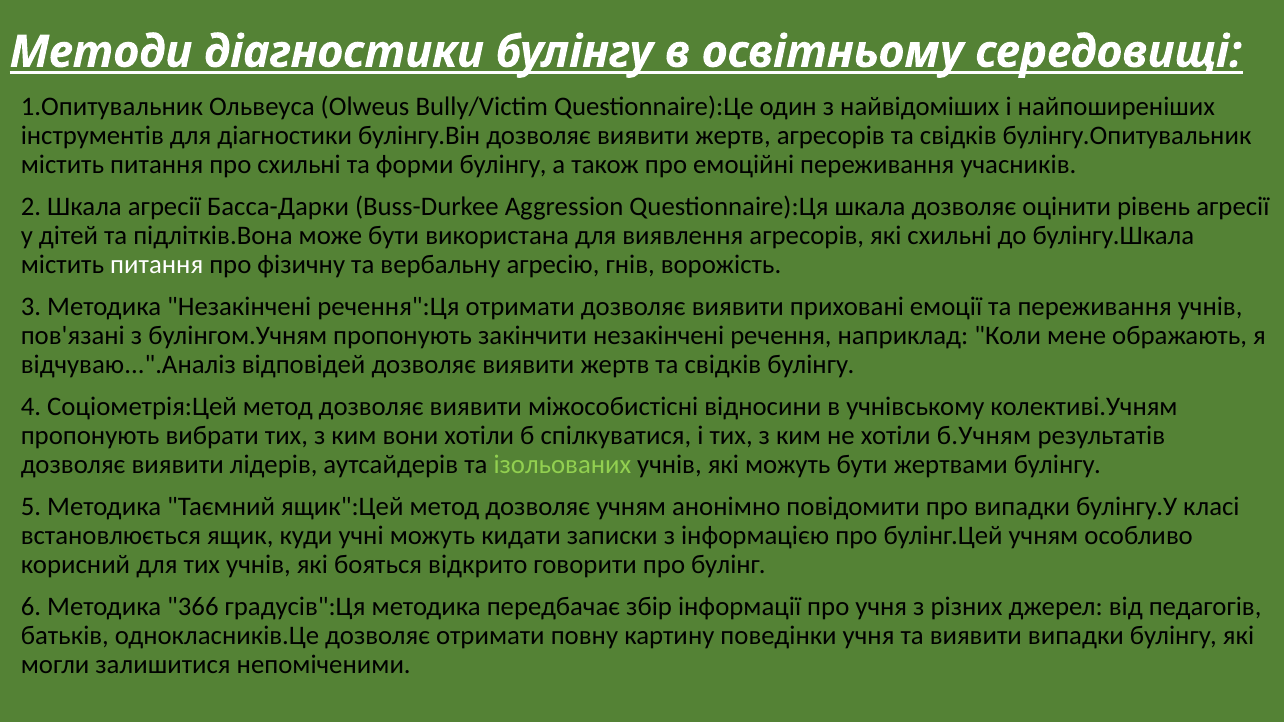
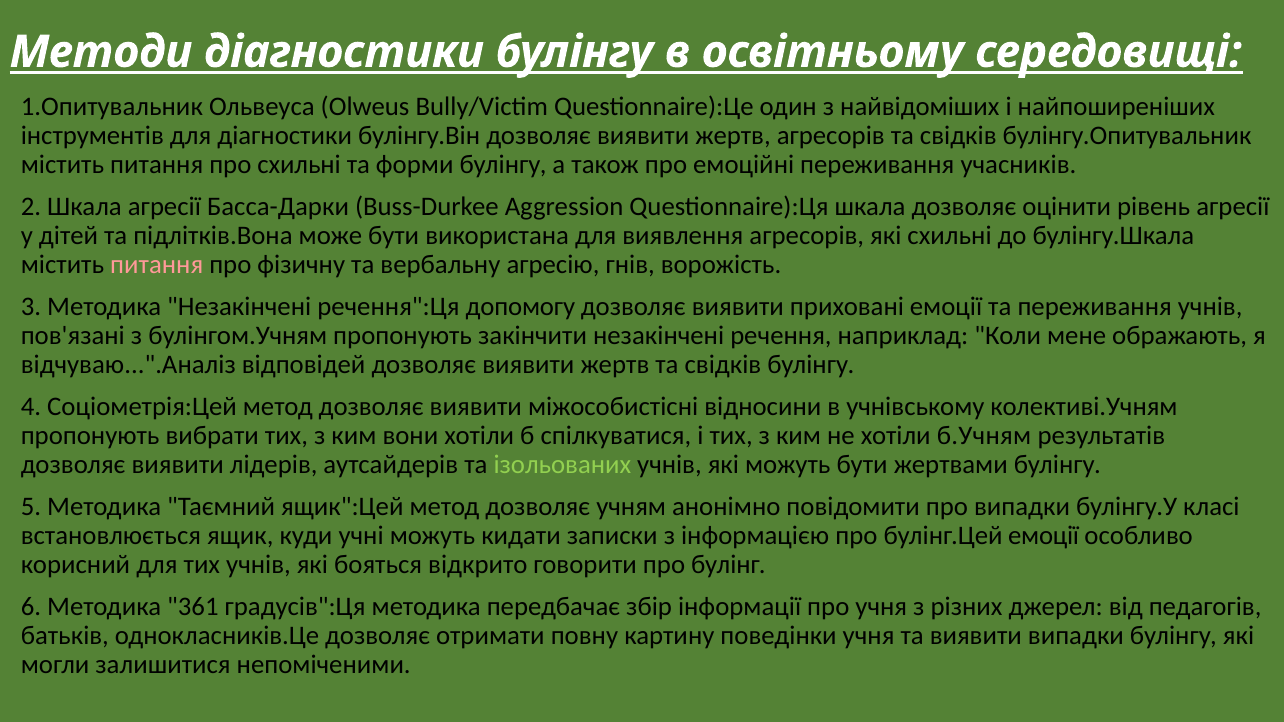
питання at (157, 265) colour: white -> pink
речення":Ця отримати: отримати -> допомогу
булінг.Цей учням: учням -> емоції
366: 366 -> 361
